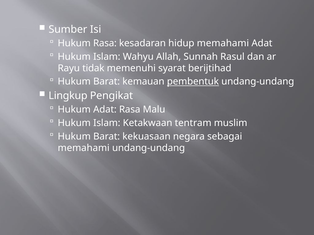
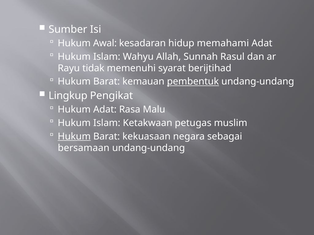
Hukum Rasa: Rasa -> Awal
tentram: tentram -> petugas
Hukum at (74, 137) underline: none -> present
memahami at (84, 148): memahami -> bersamaan
